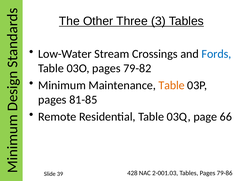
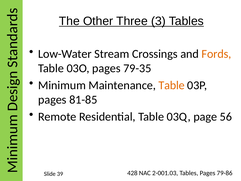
Fords colour: blue -> orange
79-82: 79-82 -> 79-35
66: 66 -> 56
